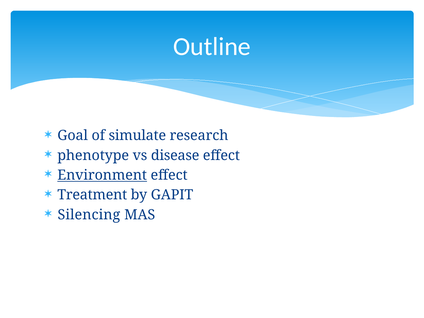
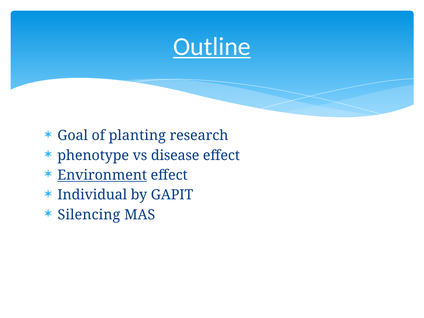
Outline underline: none -> present
simulate: simulate -> planting
Treatment: Treatment -> Individual
